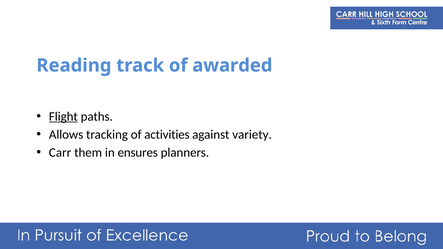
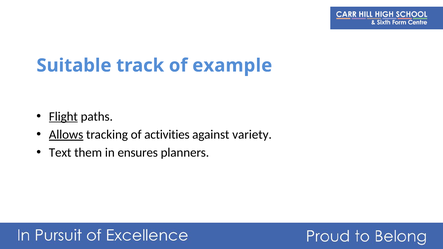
Reading: Reading -> Suitable
awarded: awarded -> example
Allows underline: none -> present
Carr: Carr -> Text
